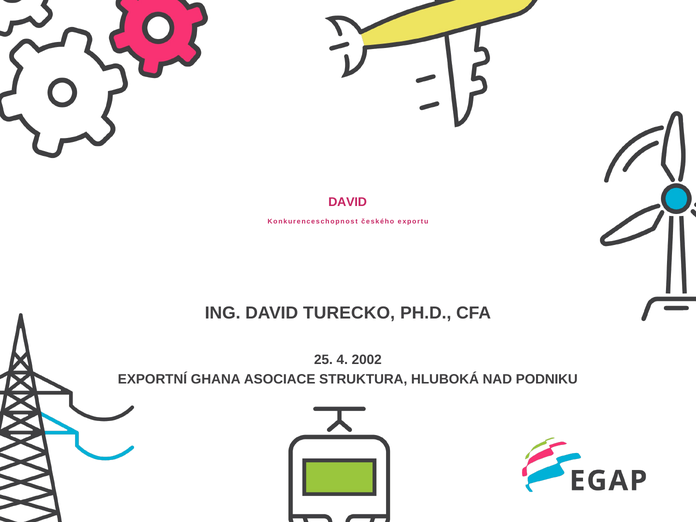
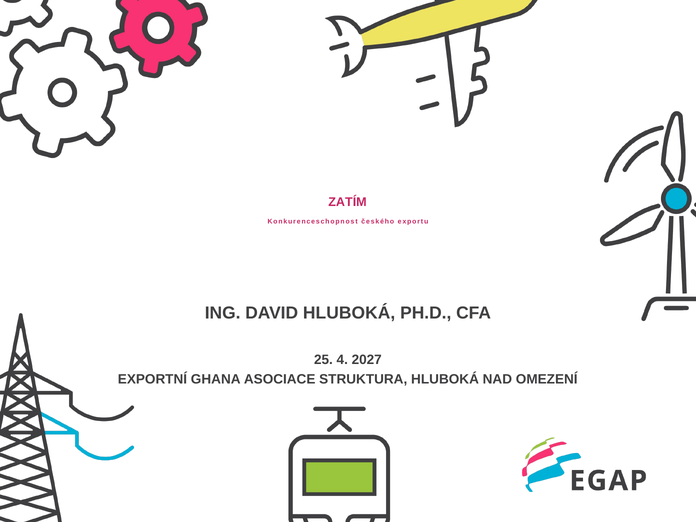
DAVID at (348, 202): DAVID -> ZATÍM
DAVID TURECKO: TURECKO -> HLUBOKÁ
2002: 2002 -> 2027
PODNIKU: PODNIKU -> OMEZENÍ
